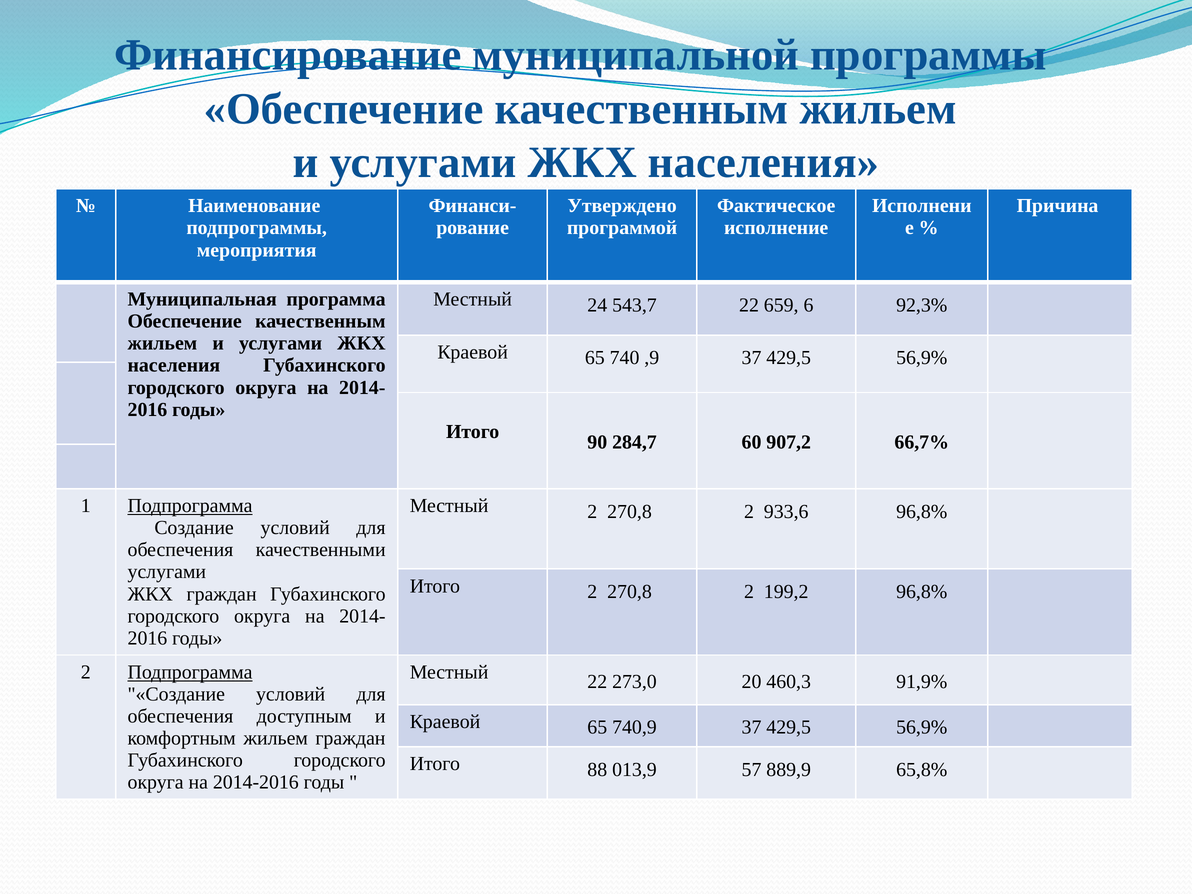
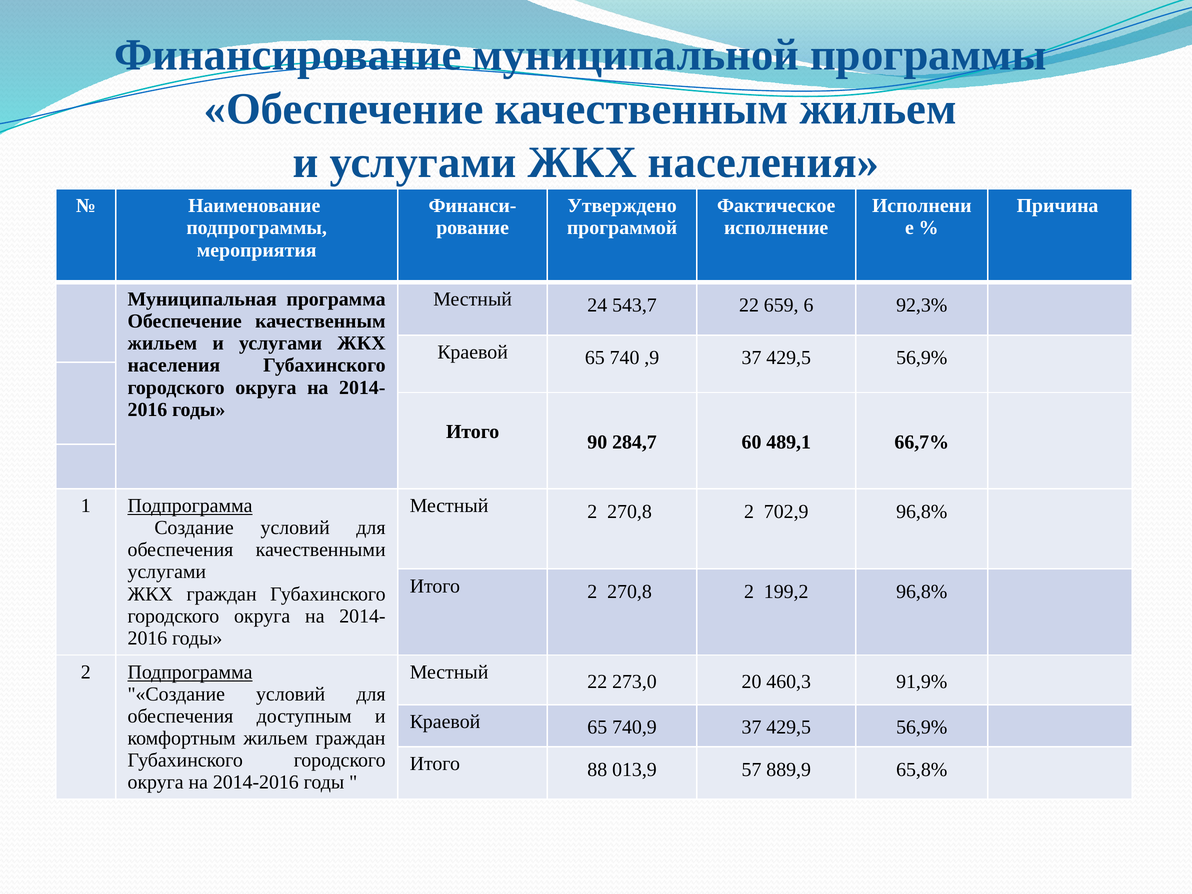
907,2: 907,2 -> 489,1
933,6: 933,6 -> 702,9
